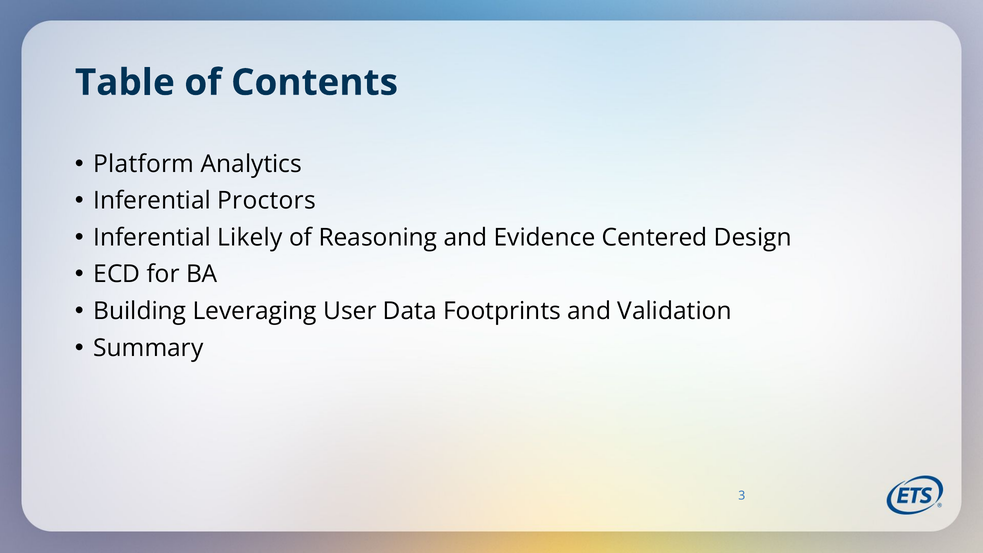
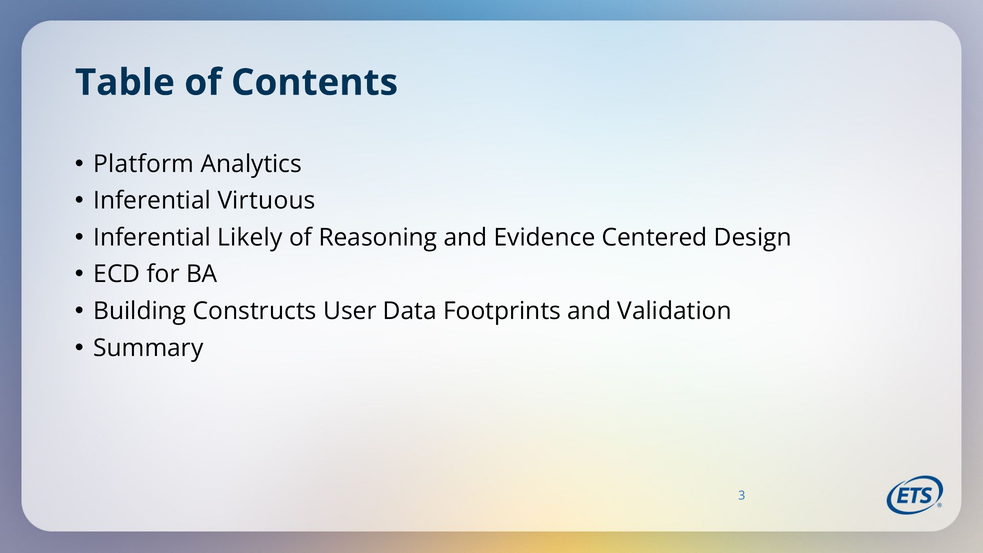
Proctors: Proctors -> Virtuous
Leveraging: Leveraging -> Constructs
